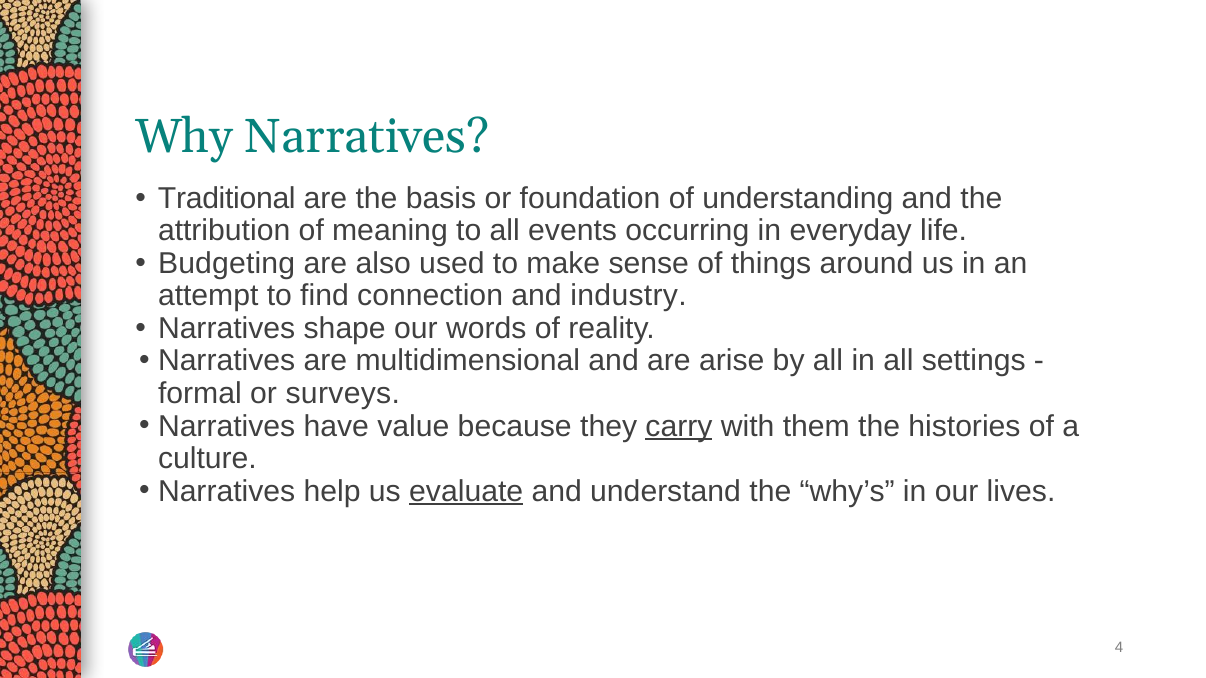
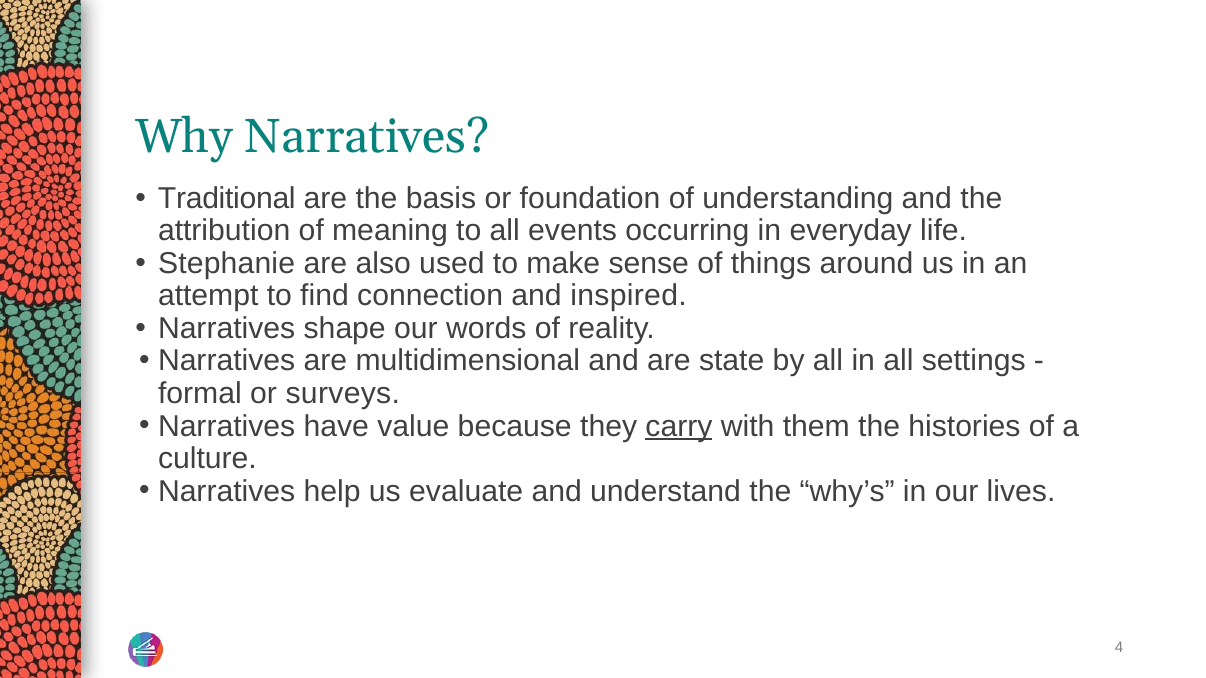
Budgeting: Budgeting -> Stephanie
industry: industry -> inspired
arise: arise -> state
evaluate underline: present -> none
